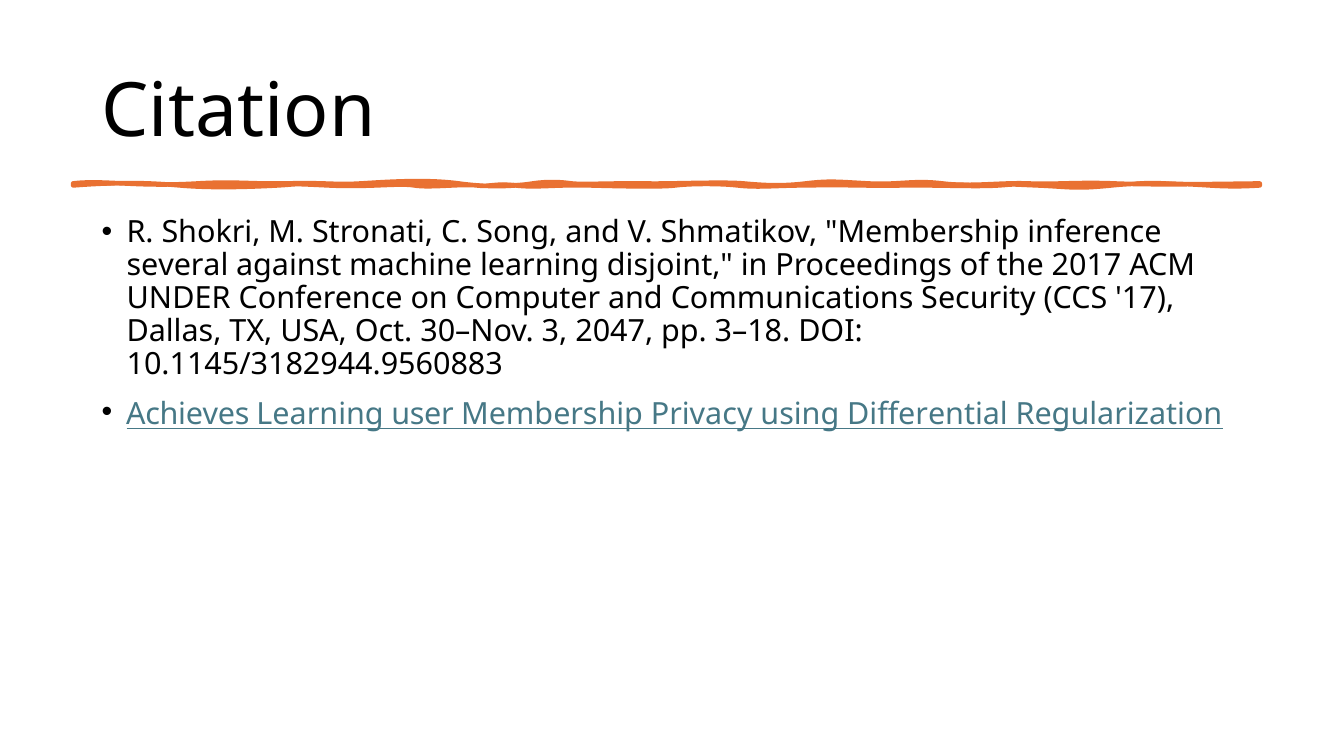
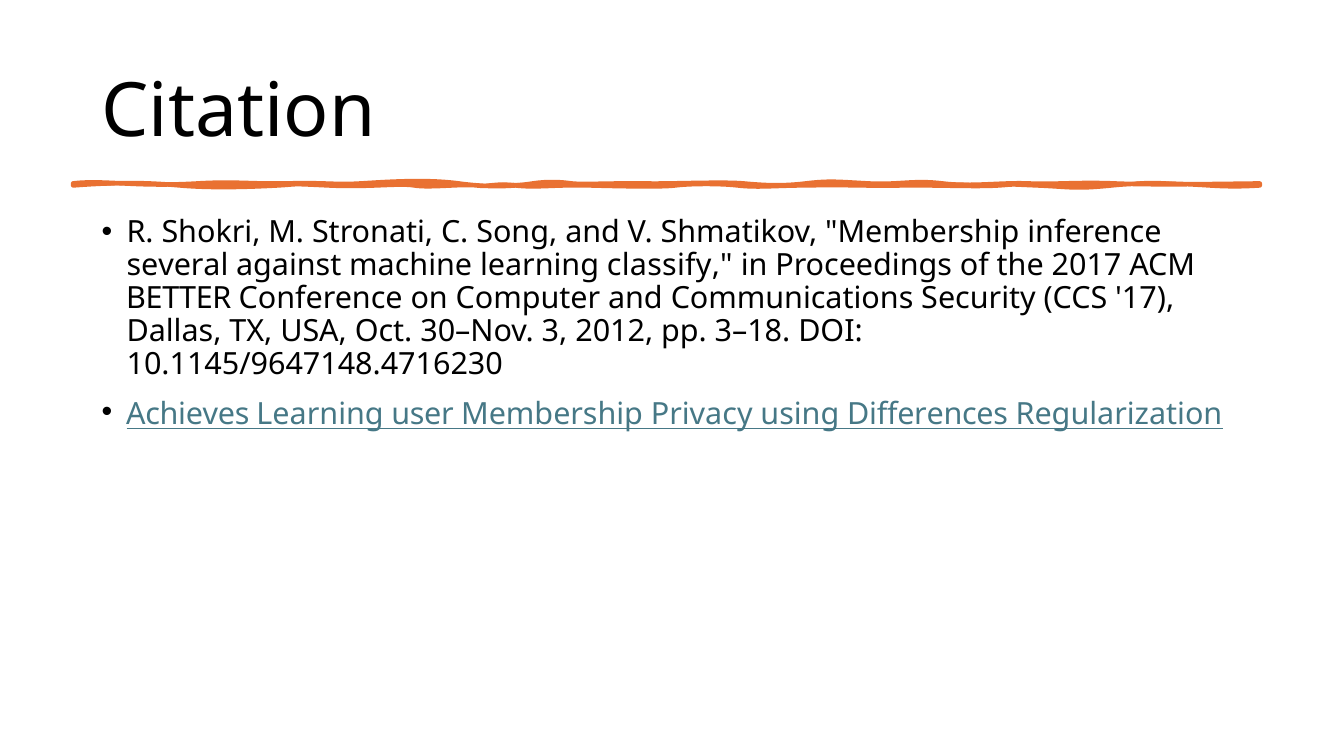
disjoint: disjoint -> classify
UNDER: UNDER -> BETTER
2047: 2047 -> 2012
10.1145/3182944.9560883: 10.1145/3182944.9560883 -> 10.1145/9647148.4716230
Differential: Differential -> Differences
